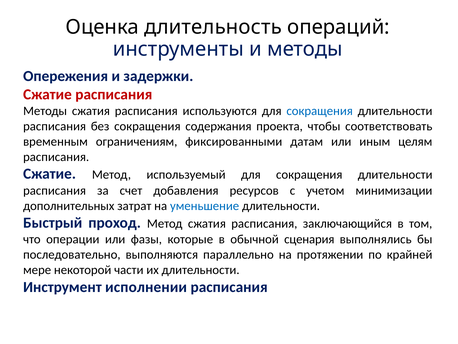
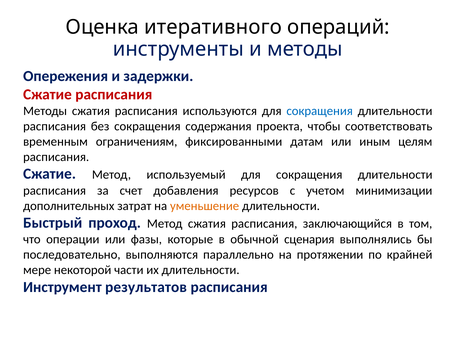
длительность: длительность -> итеративного
уменьшение colour: blue -> orange
исполнении: исполнении -> результатов
